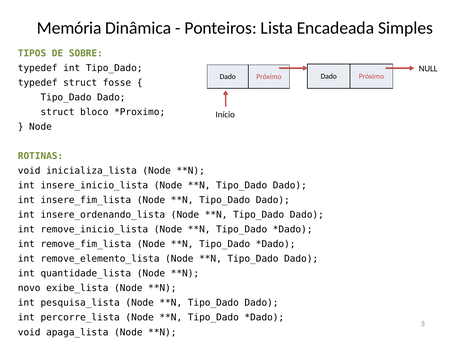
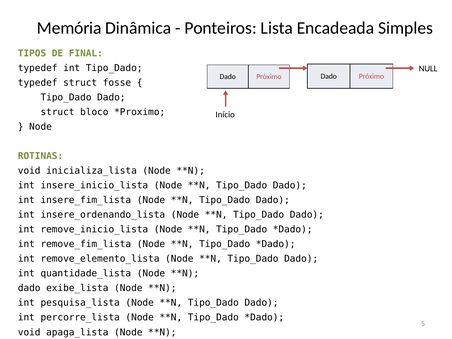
SOBRE: SOBRE -> FINAL
novo at (29, 288): novo -> dado
